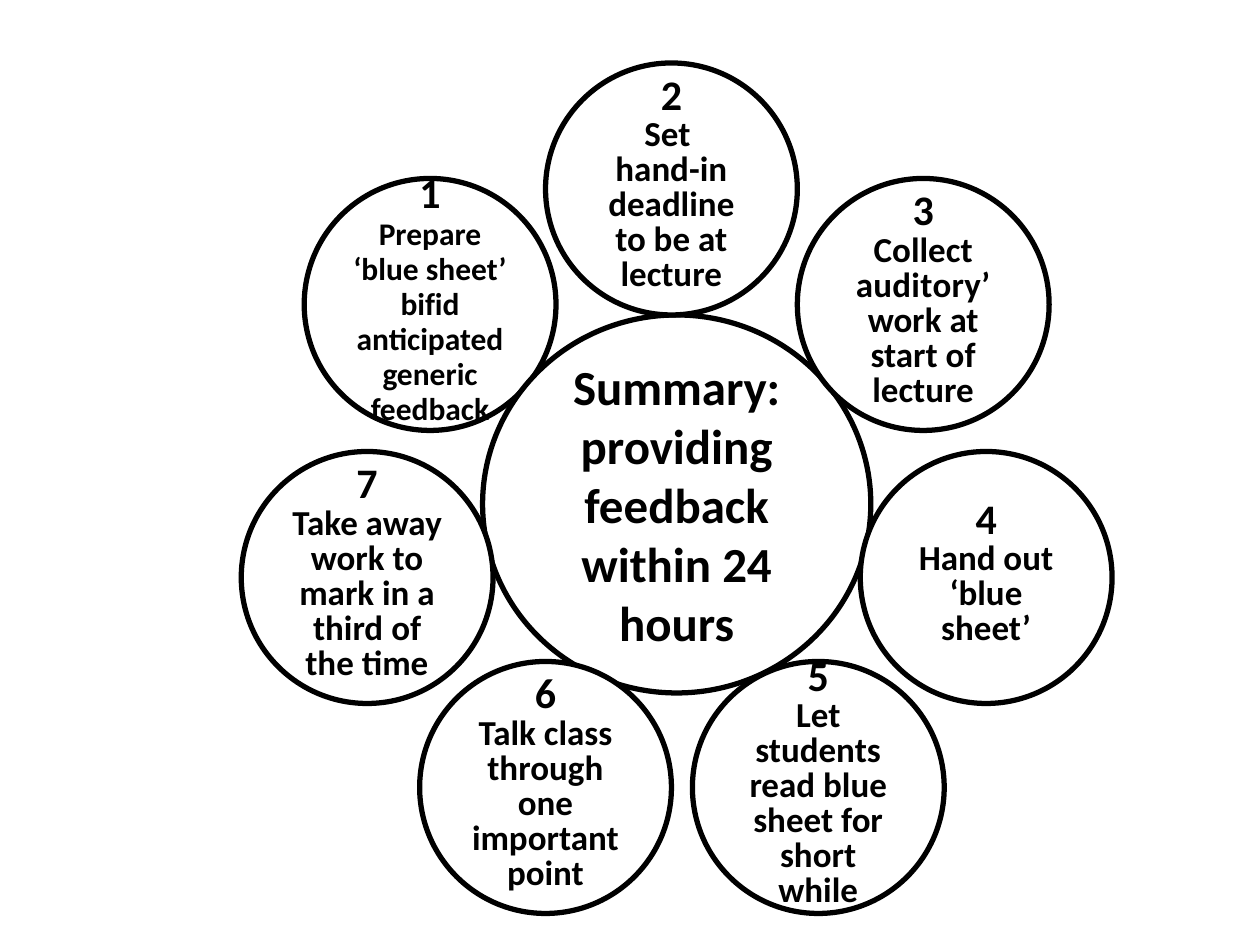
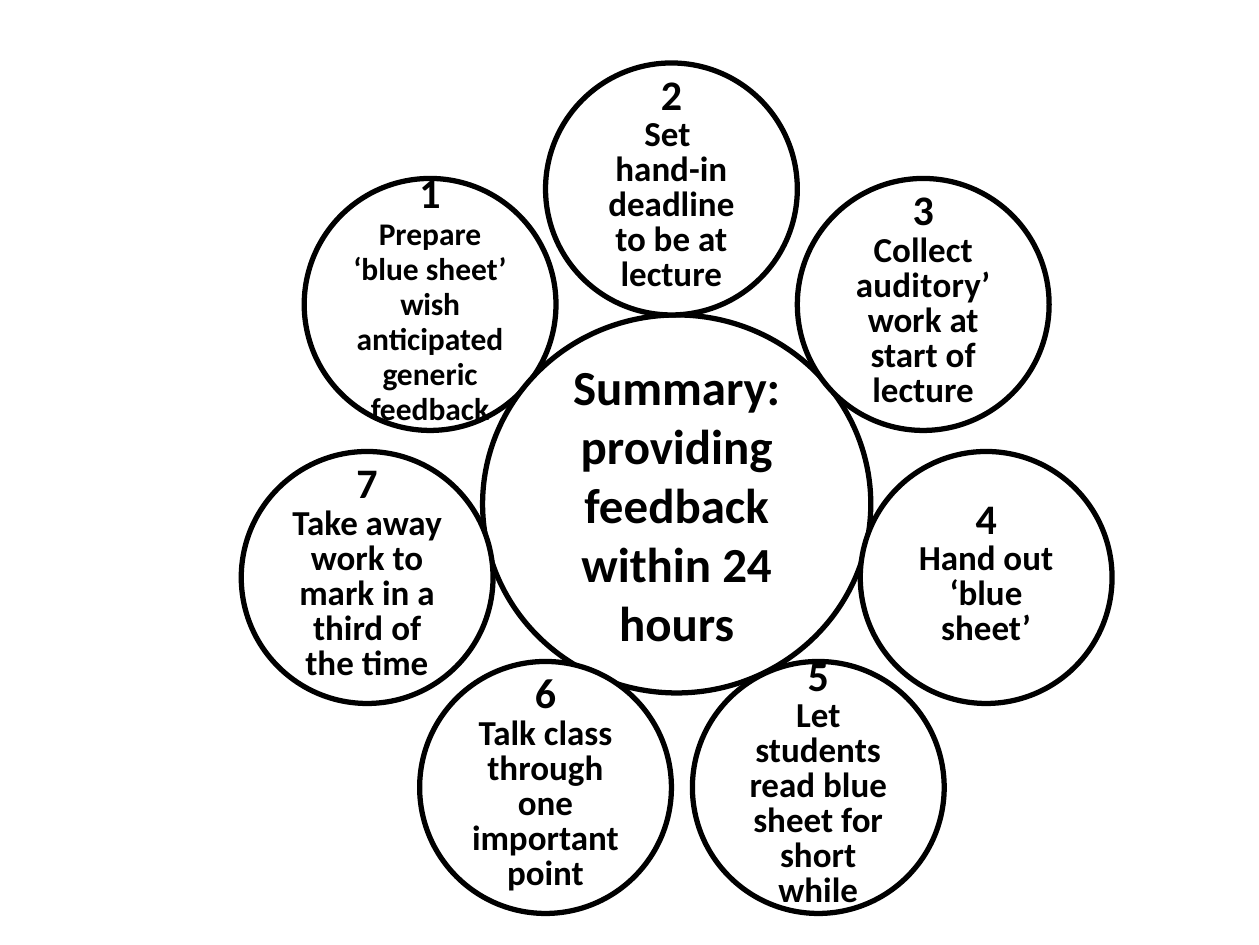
bifid: bifid -> wish
